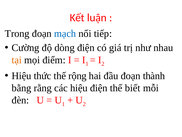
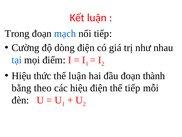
tại colour: orange -> blue
thế rộng: rộng -> luận
rằng: rằng -> theo
thế biết: biết -> tiếp
